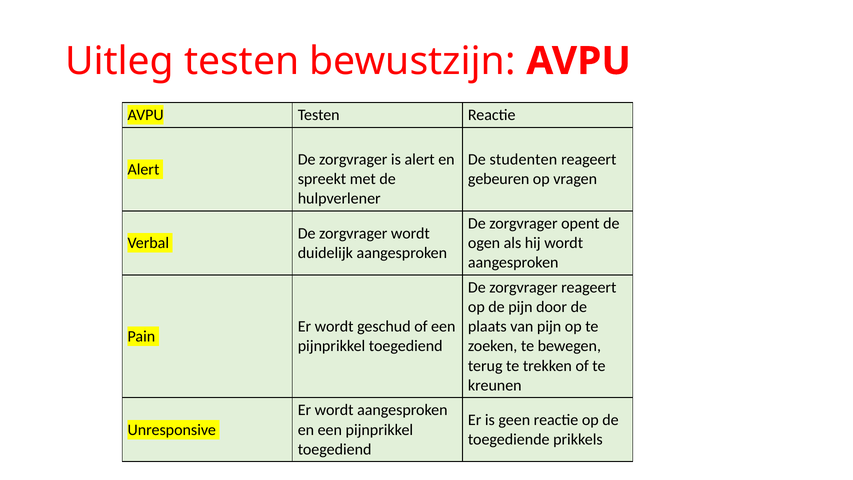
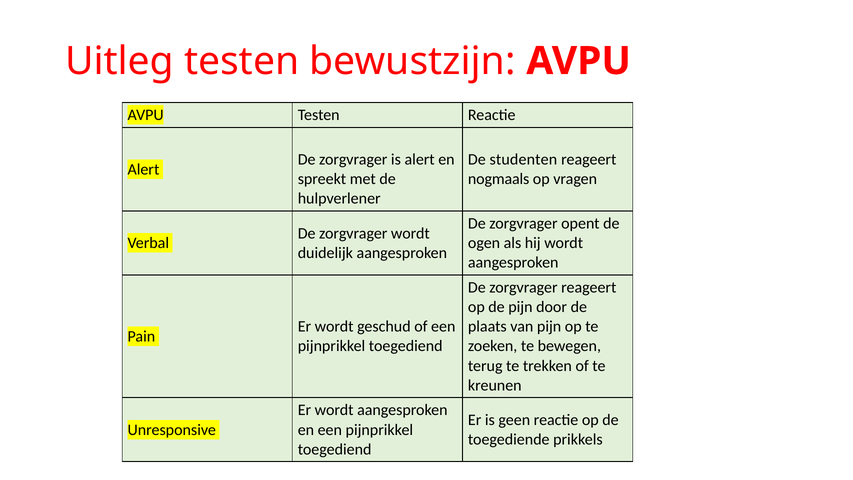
gebeuren: gebeuren -> nogmaals
